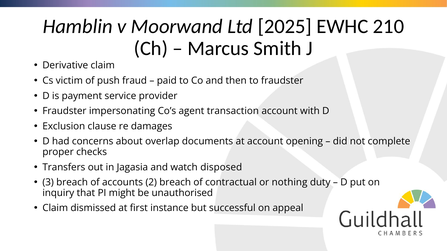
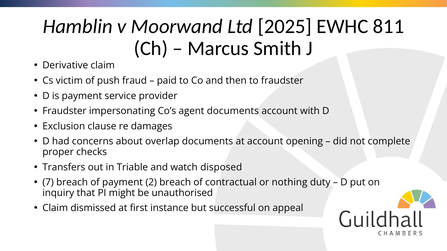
210: 210 -> 811
agent transaction: transaction -> documents
Jagasia: Jagasia -> Triable
3: 3 -> 7
of accounts: accounts -> payment
